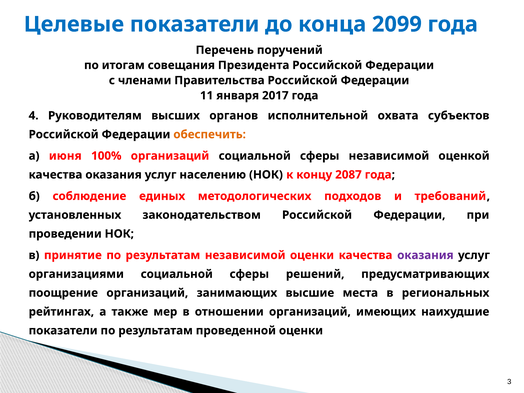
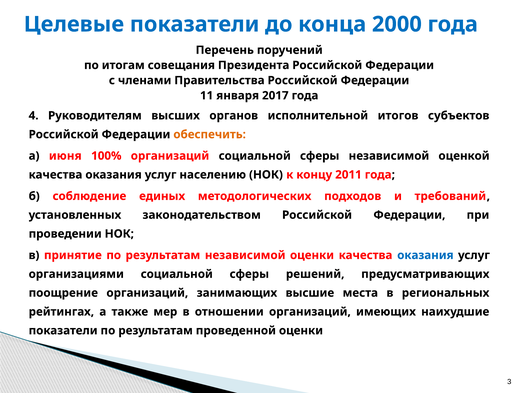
2099: 2099 -> 2000
охвата: охвата -> итогов
2087: 2087 -> 2011
оказания at (425, 255) colour: purple -> blue
